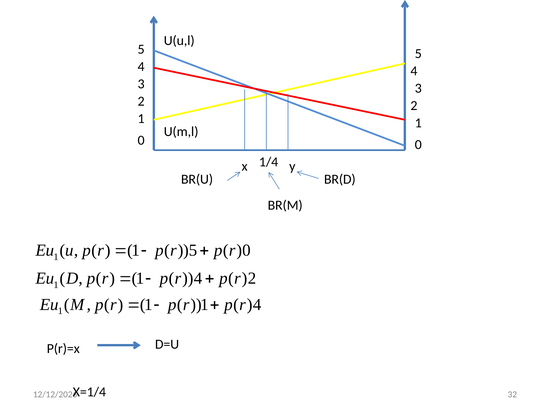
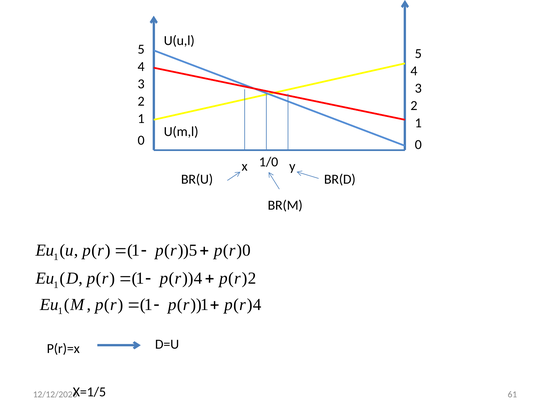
1/4: 1/4 -> 1/0
X=1/4: X=1/4 -> X=1/5
32: 32 -> 61
